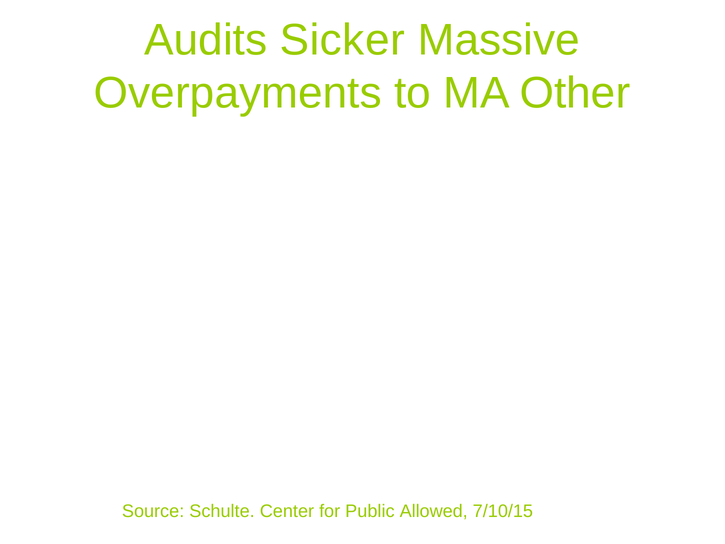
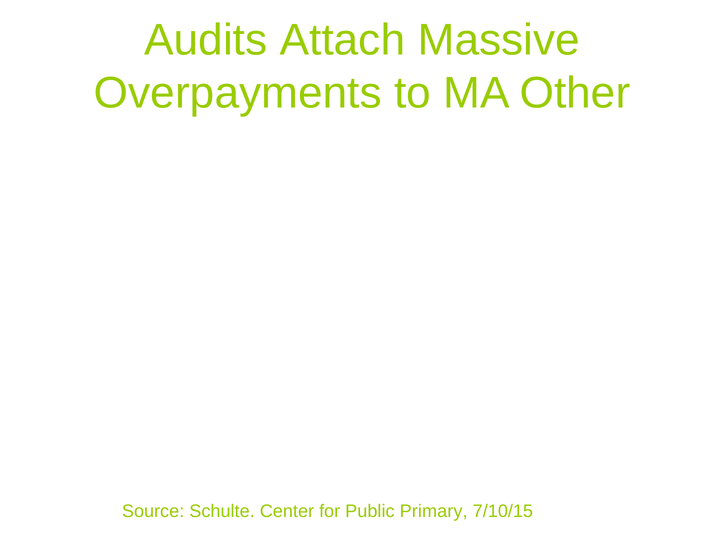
Sicker: Sicker -> Attach
Allowed: Allowed -> Primary
